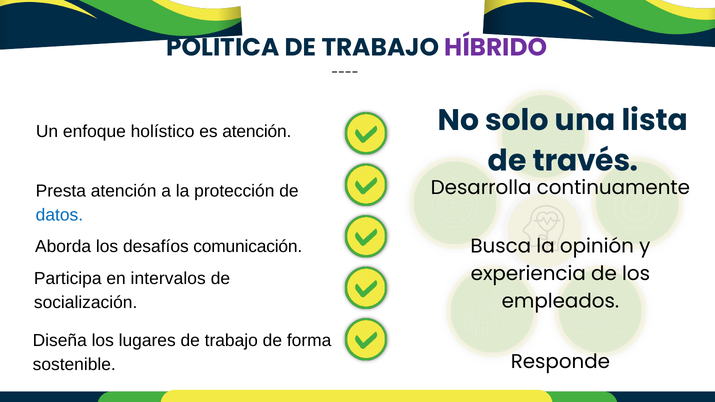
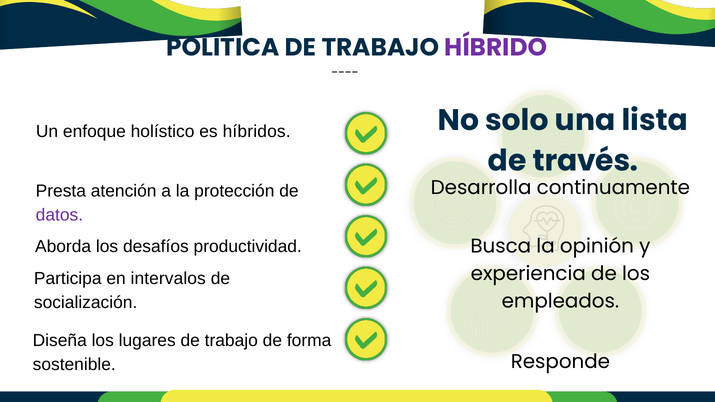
es atención: atención -> híbridos
datos colour: blue -> purple
comunicación: comunicación -> productividad
